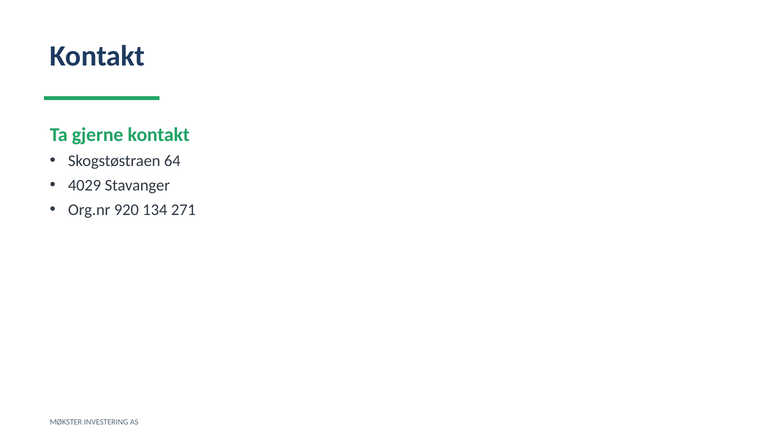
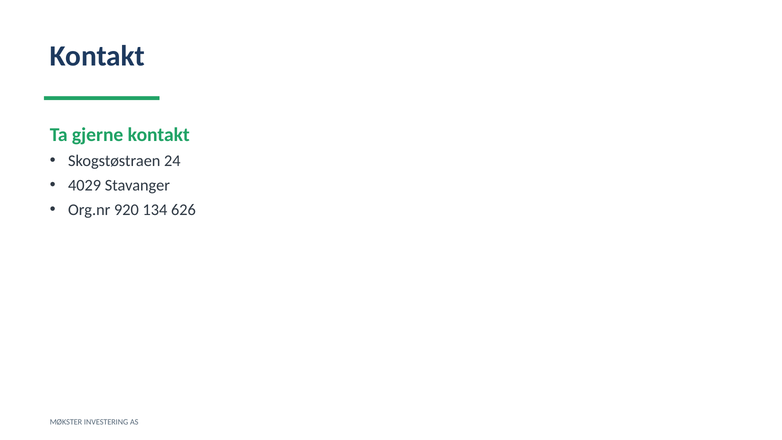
64: 64 -> 24
271: 271 -> 626
